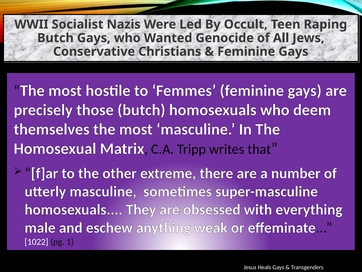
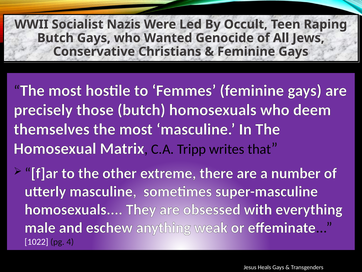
1: 1 -> 4
